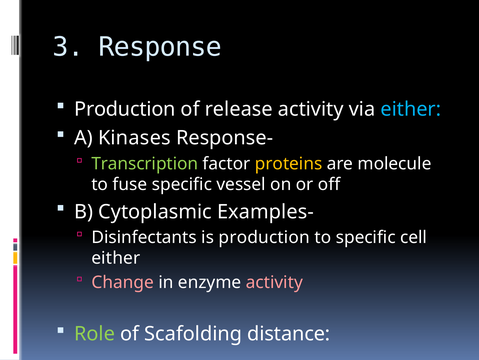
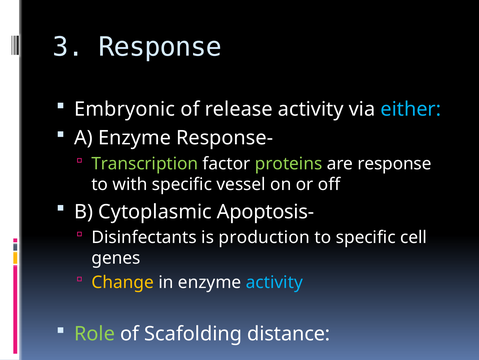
Production at (125, 109): Production -> Embryonic
A Kinases: Kinases -> Enzyme
proteins colour: yellow -> light green
are molecule: molecule -> response
fuse: fuse -> with
Examples-: Examples- -> Apoptosis-
either at (116, 258): either -> genes
Change colour: pink -> yellow
activity at (274, 282) colour: pink -> light blue
